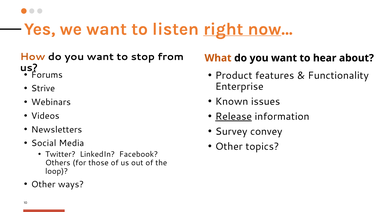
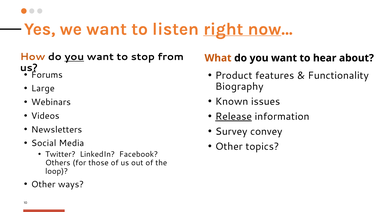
you at (74, 57) underline: none -> present
Enterprise: Enterprise -> Biography
Strive: Strive -> Large
